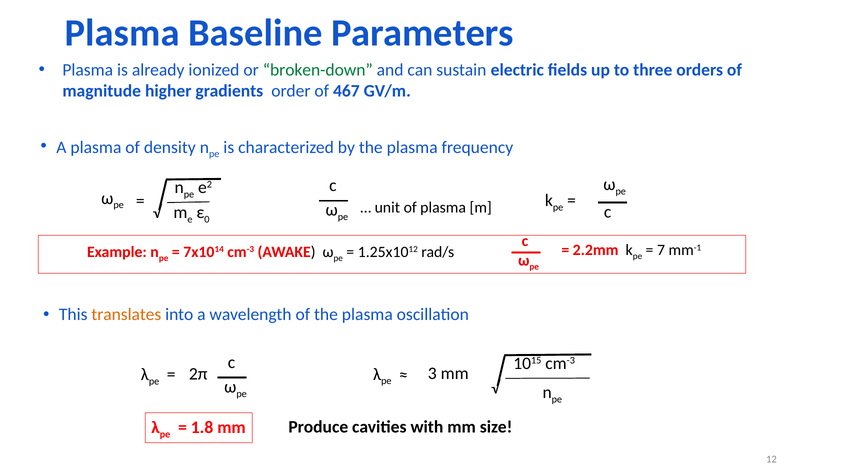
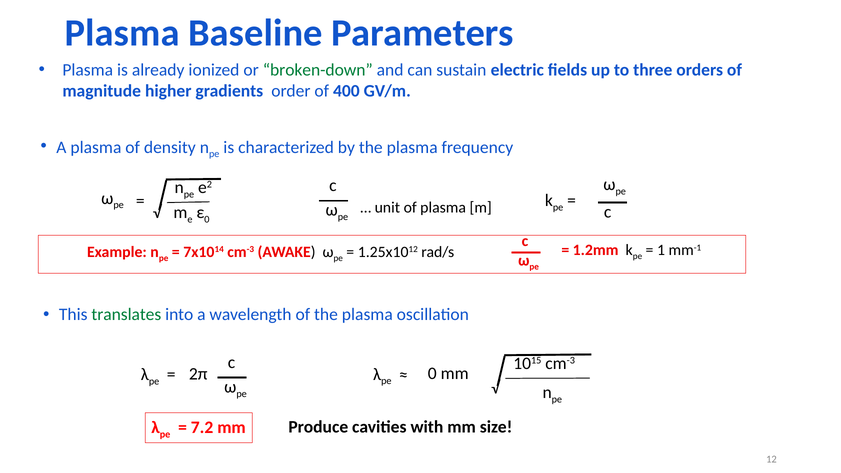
467: 467 -> 400
2.2mm: 2.2mm -> 1.2mm
7: 7 -> 1
translates colour: orange -> green
3 at (432, 373): 3 -> 0
1.8: 1.8 -> 7.2
